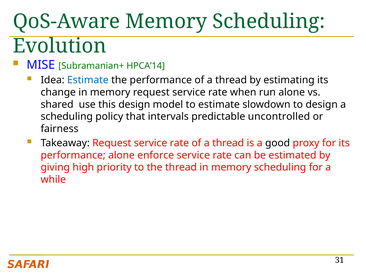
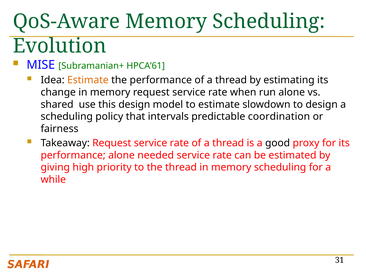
HPCA’14: HPCA’14 -> HPCA’61
Estimate at (88, 80) colour: blue -> orange
uncontrolled: uncontrolled -> coordination
enforce: enforce -> needed
